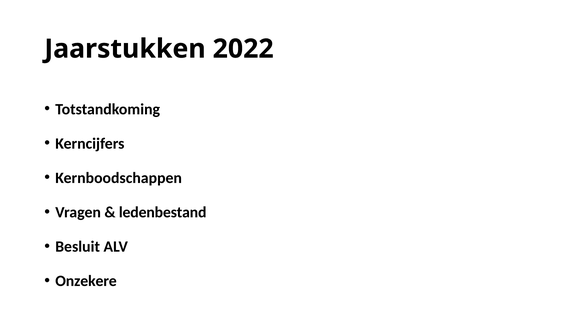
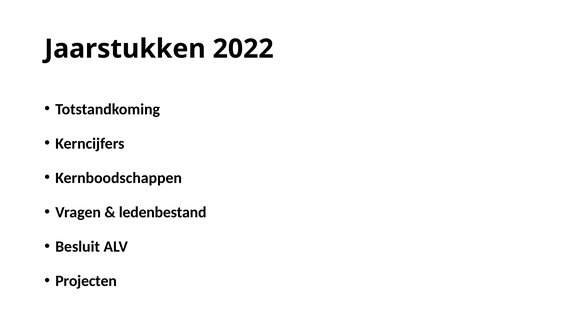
Onzekere: Onzekere -> Projecten
